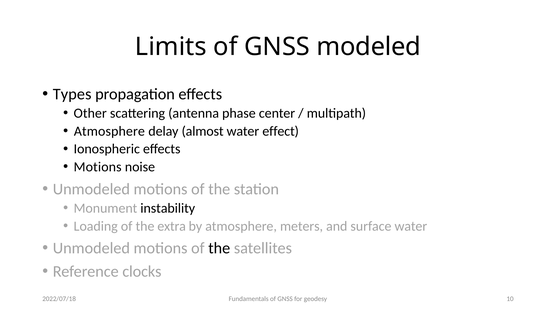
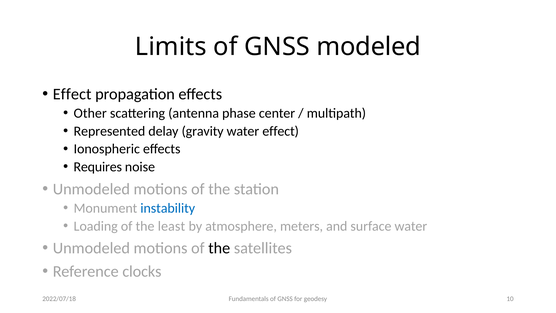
Types at (72, 94): Types -> Effect
Atmosphere at (109, 131): Atmosphere -> Represented
almost: almost -> gravity
Motions at (98, 167): Motions -> Requires
instability colour: black -> blue
extra: extra -> least
